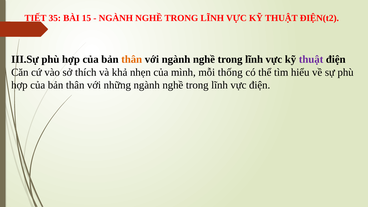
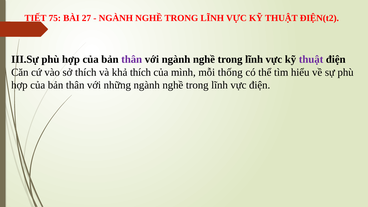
35: 35 -> 75
15: 15 -> 27
thân at (132, 59) colour: orange -> purple
khả nhẹn: nhẹn -> thích
